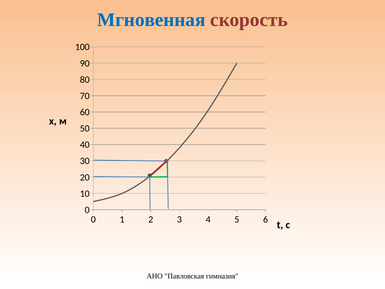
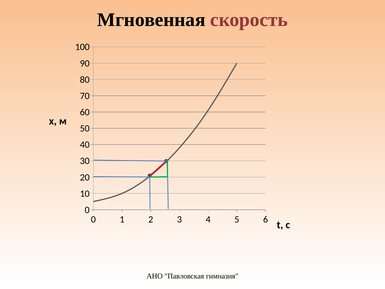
Мгновенная colour: blue -> black
